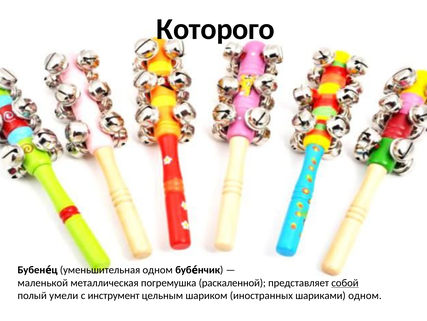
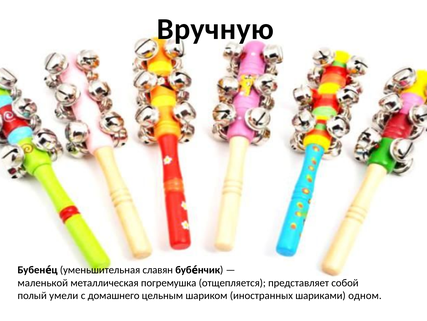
Которого: Которого -> Вручную
уменьшительная одном: одном -> славян
раскаленной: раскаленной -> отщепляется
собой underline: present -> none
инструмент: инструмент -> домашнего
